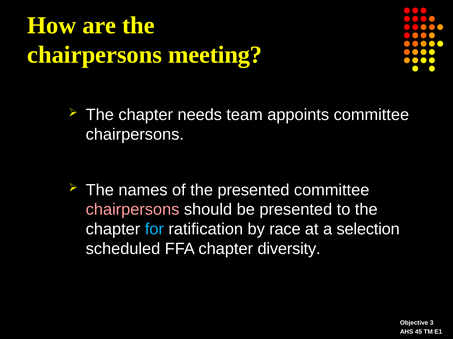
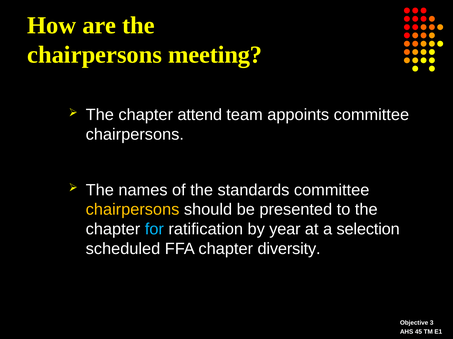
needs: needs -> attend
the presented: presented -> standards
chairpersons at (133, 210) colour: pink -> yellow
race: race -> year
